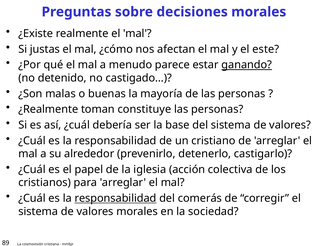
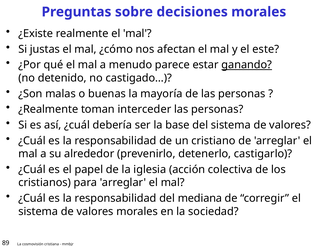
constituye: constituye -> interceder
responsabilidad at (116, 198) underline: present -> none
comerás: comerás -> mediana
